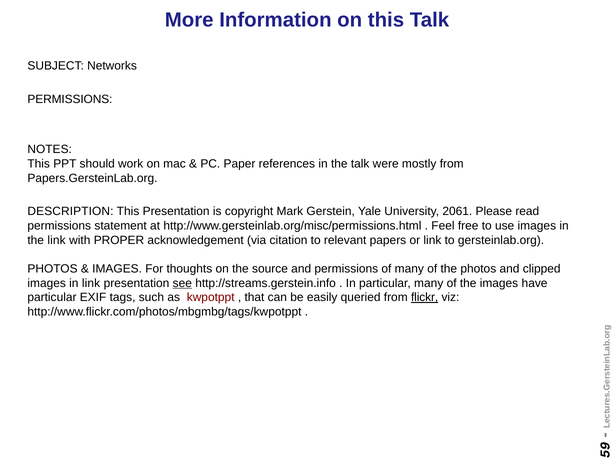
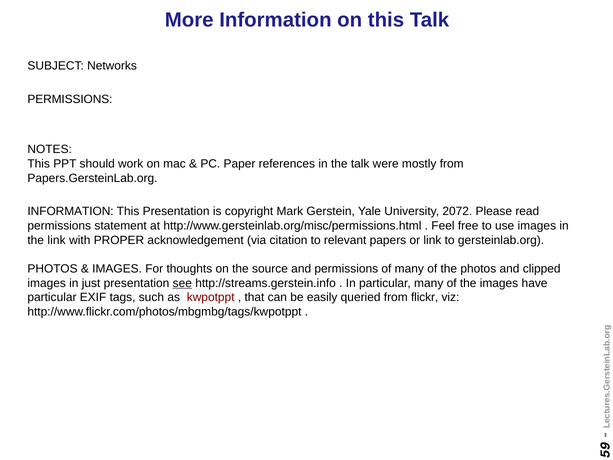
DESCRIPTION at (70, 211): DESCRIPTION -> INFORMATION
2061: 2061 -> 2072
in link: link -> just
flickr underline: present -> none
